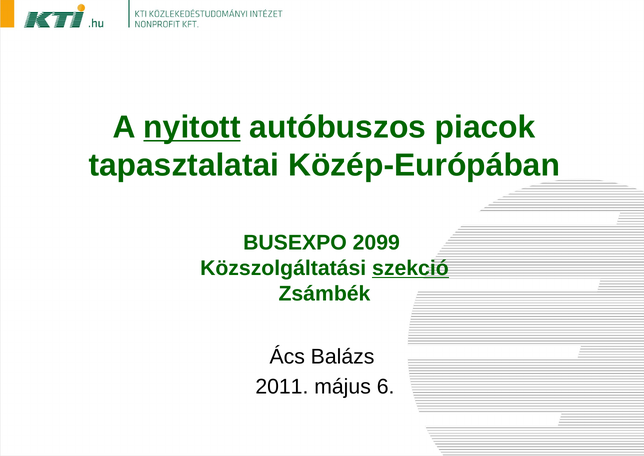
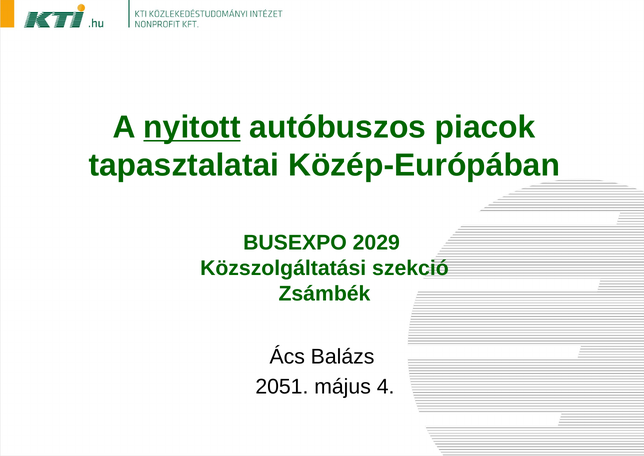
2099: 2099 -> 2029
szekció underline: present -> none
2011: 2011 -> 2051
6: 6 -> 4
